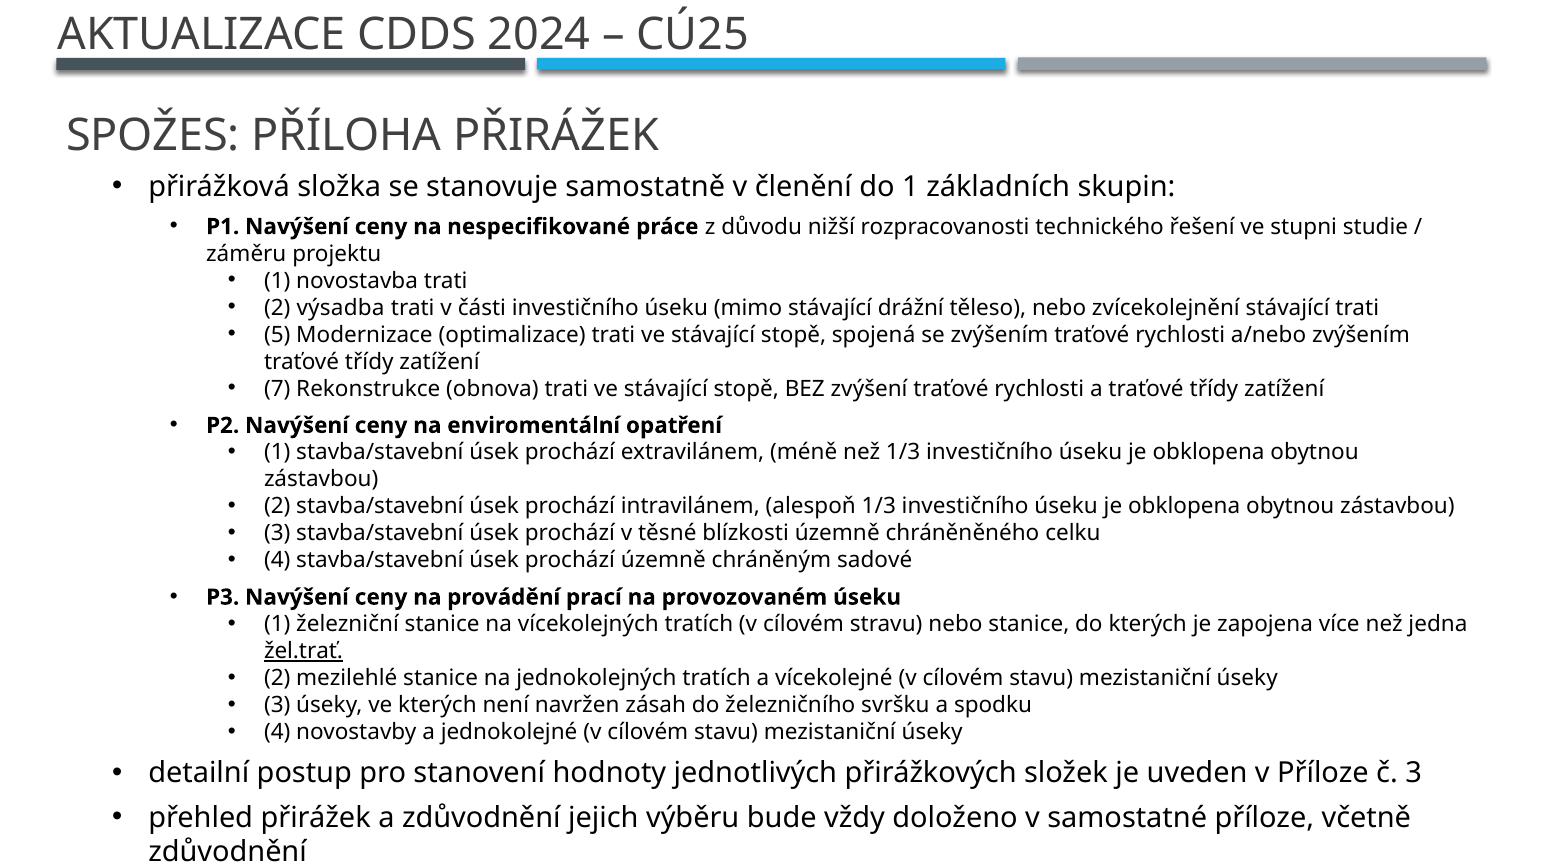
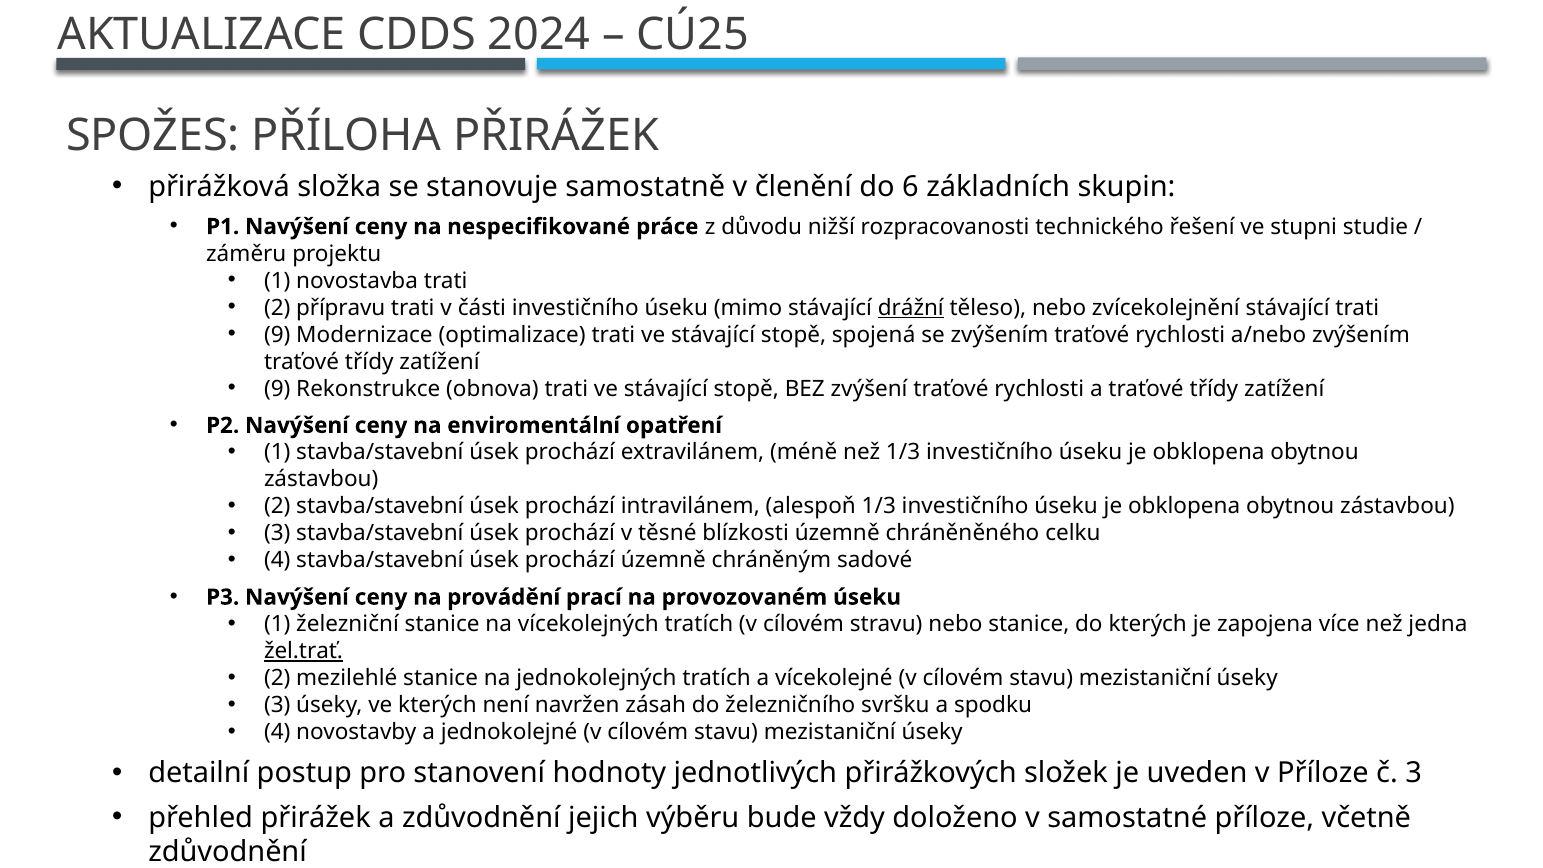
do 1: 1 -> 6
výsadba: výsadba -> přípravu
drážní underline: none -> present
5 at (277, 335): 5 -> 9
7 at (277, 389): 7 -> 9
